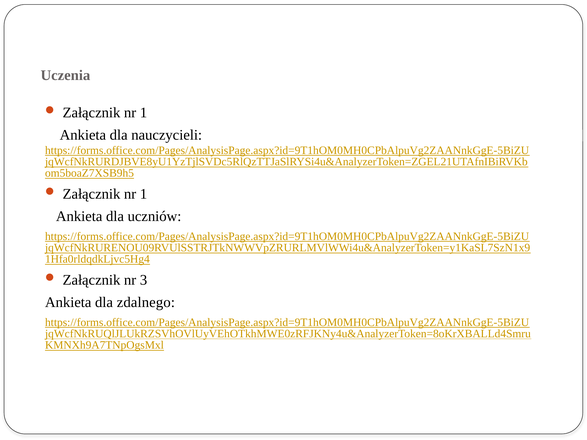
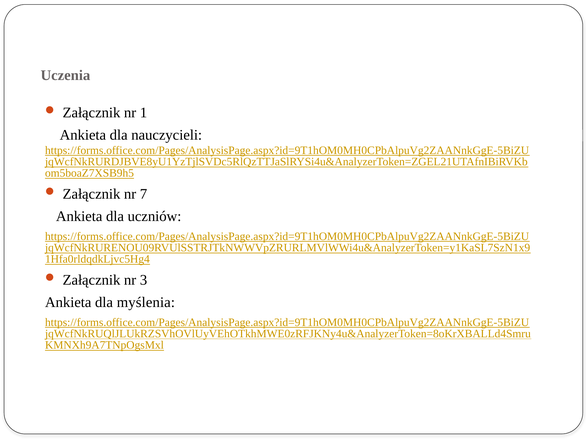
1 at (144, 194): 1 -> 7
zdalnego: zdalnego -> myślenia
